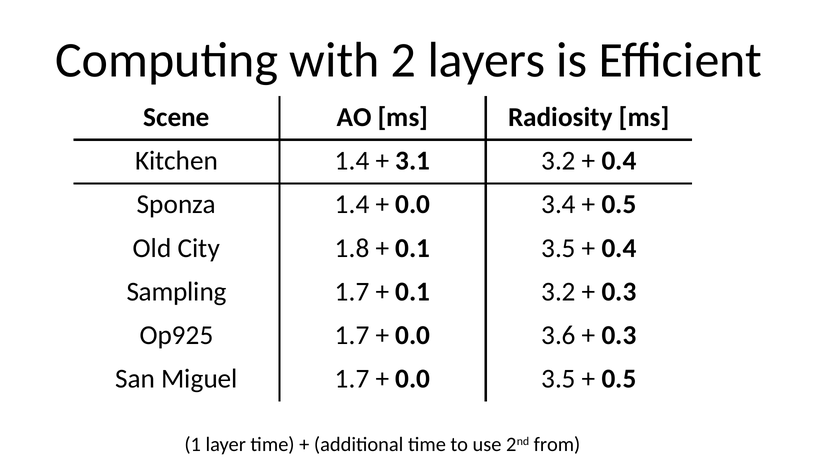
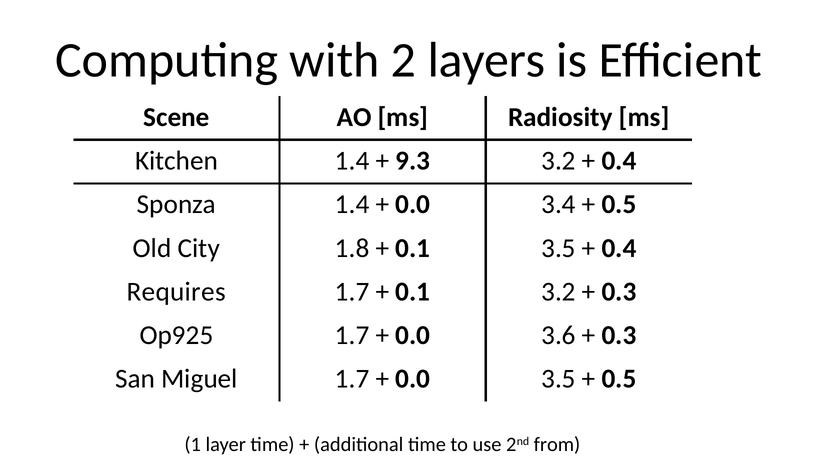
3.1: 3.1 -> 9.3
Sampling: Sampling -> Requires
